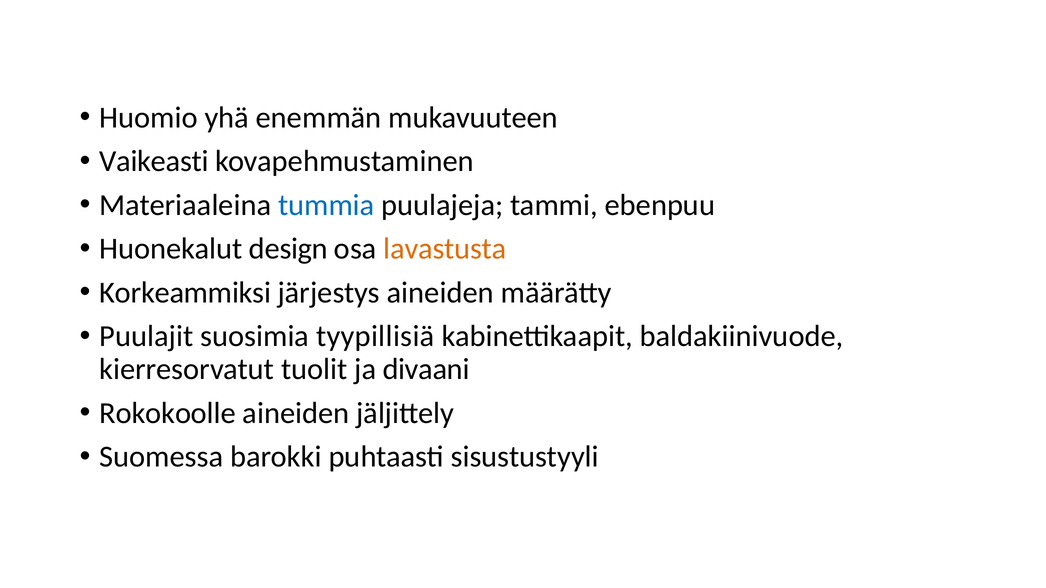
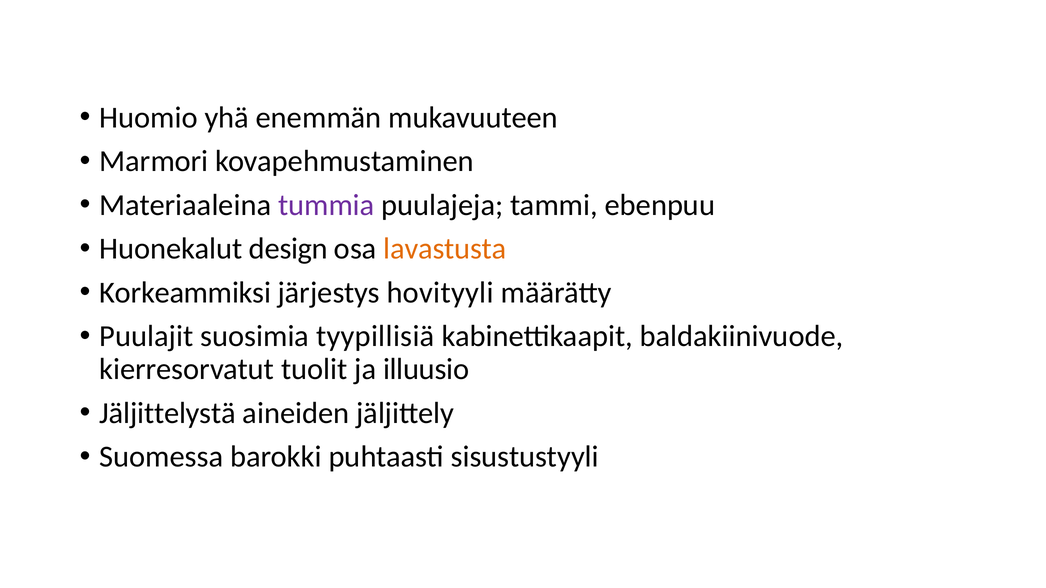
Vaikeasti: Vaikeasti -> Marmori
tummia colour: blue -> purple
järjestys aineiden: aineiden -> hovityyli
divaani: divaani -> illuusio
Rokokoolle: Rokokoolle -> Jäljittelystä
